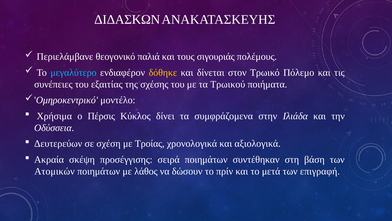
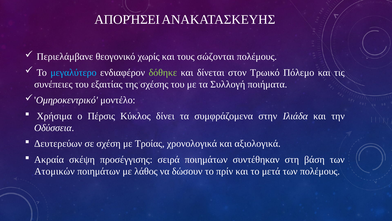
ΔΙΔΑΣΚΩΝ: ΔΙΔΑΣΚΩΝ -> ΑΠΟΡΉΣΕΙ
παλιά: παλιά -> χωρίς
σιγουριάς: σιγουριάς -> σώζονται
δόθηκε colour: yellow -> light green
Τρωικού: Τρωικού -> Συλλογή
των επιγραφή: επιγραφή -> πολέμους
